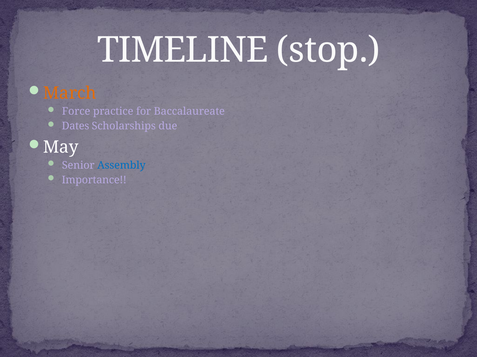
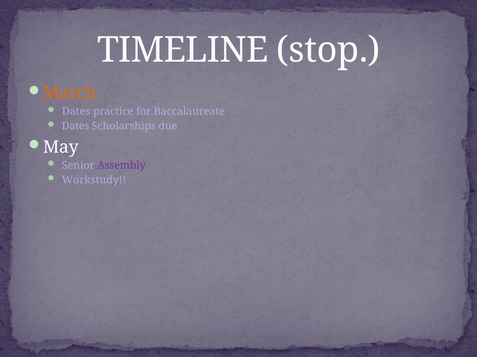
Force at (76, 112): Force -> Dates
Assembly colour: blue -> purple
Importance: Importance -> Workstudy
